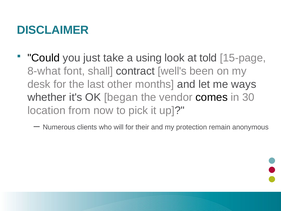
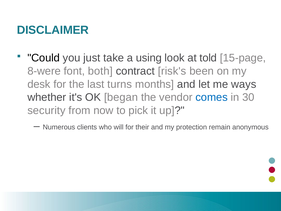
8-what: 8-what -> 8-were
shall: shall -> both
well's: well's -> risk's
other: other -> turns
comes colour: black -> blue
location: location -> security
